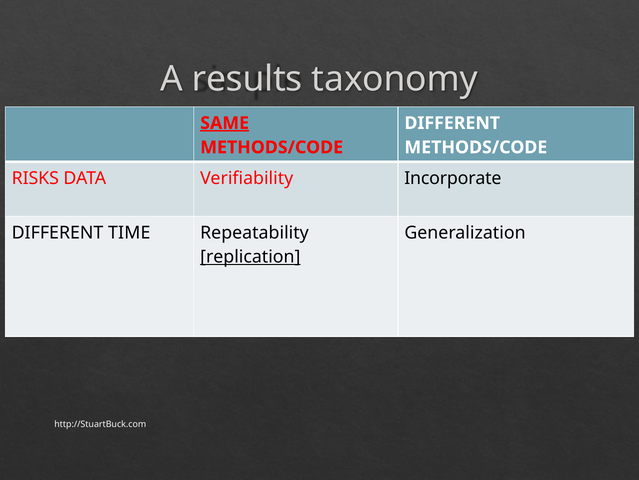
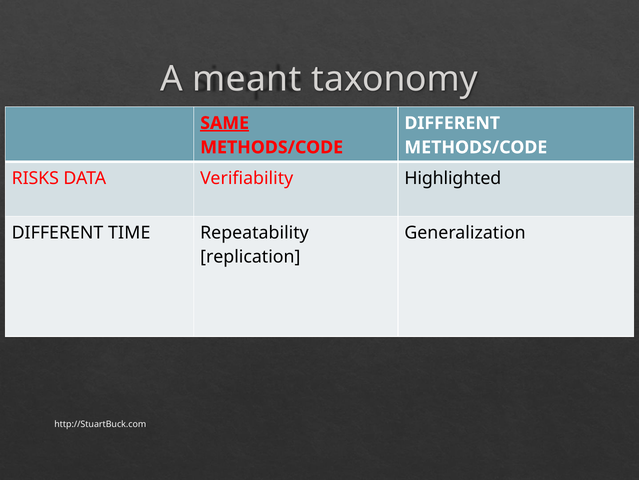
results: results -> meant
Incorporate: Incorporate -> Highlighted
replication underline: present -> none
